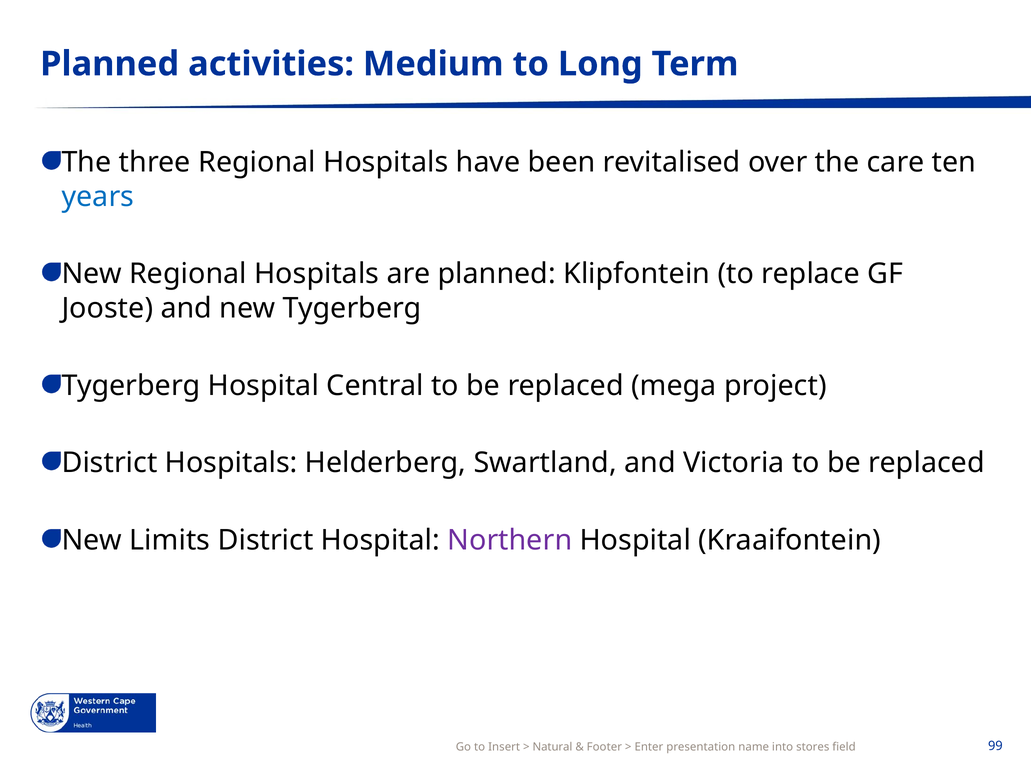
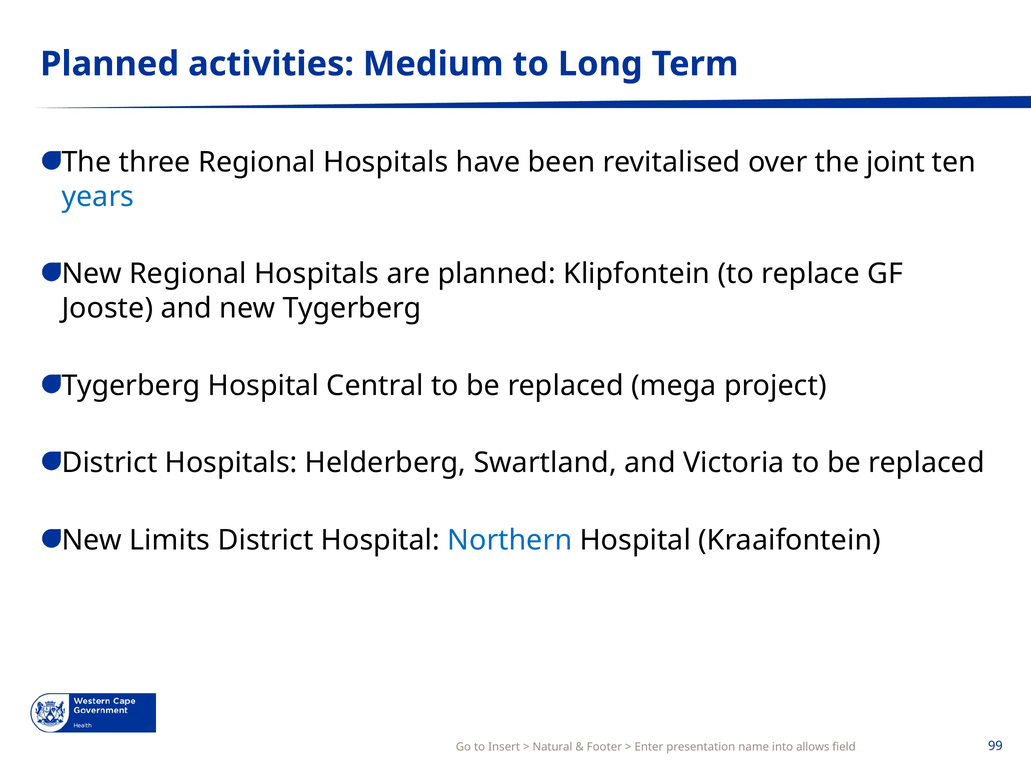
care: care -> joint
Northern colour: purple -> blue
stores: stores -> allows
